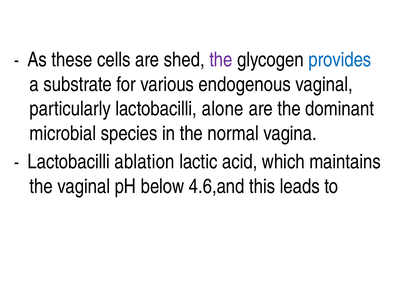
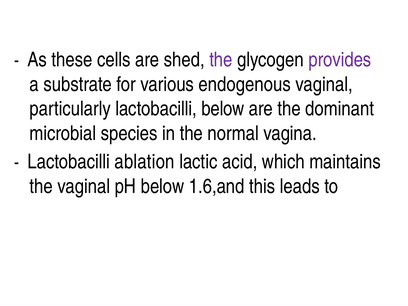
provides colour: blue -> purple
lactobacilli alone: alone -> below
4.6,and: 4.6,and -> 1.6,and
